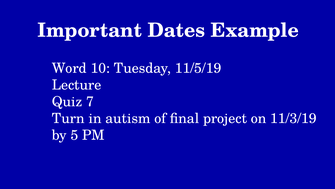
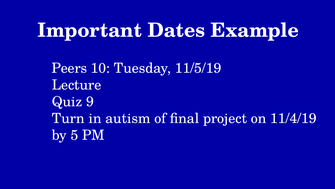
Word: Word -> Peers
7: 7 -> 9
11/3/19: 11/3/19 -> 11/4/19
